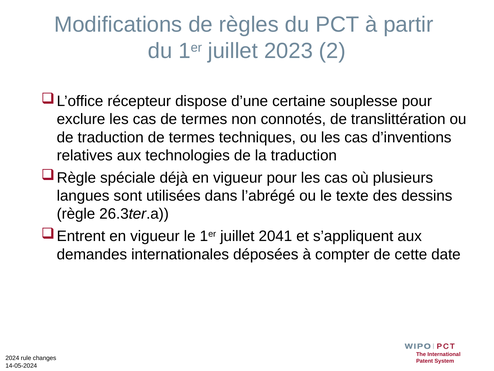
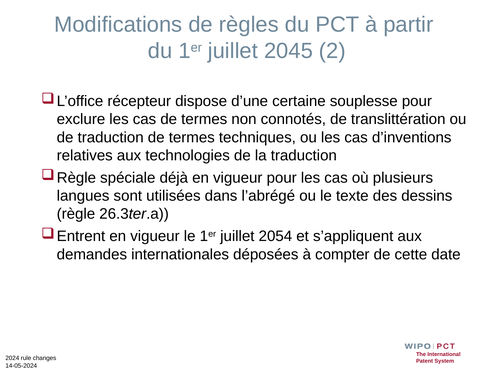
2023: 2023 -> 2045
2041: 2041 -> 2054
